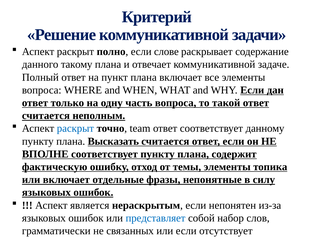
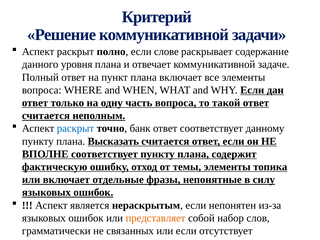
такому: такому -> уровня
team: team -> банк
представляет colour: blue -> orange
